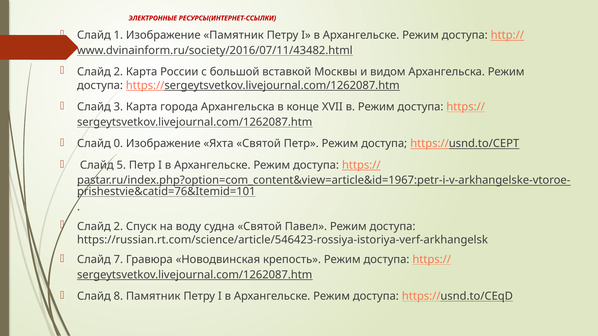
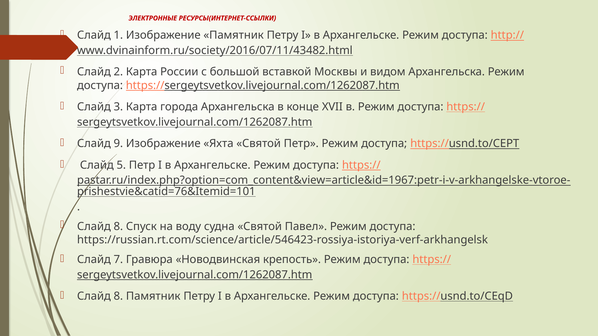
0: 0 -> 9
2 at (118, 227): 2 -> 8
